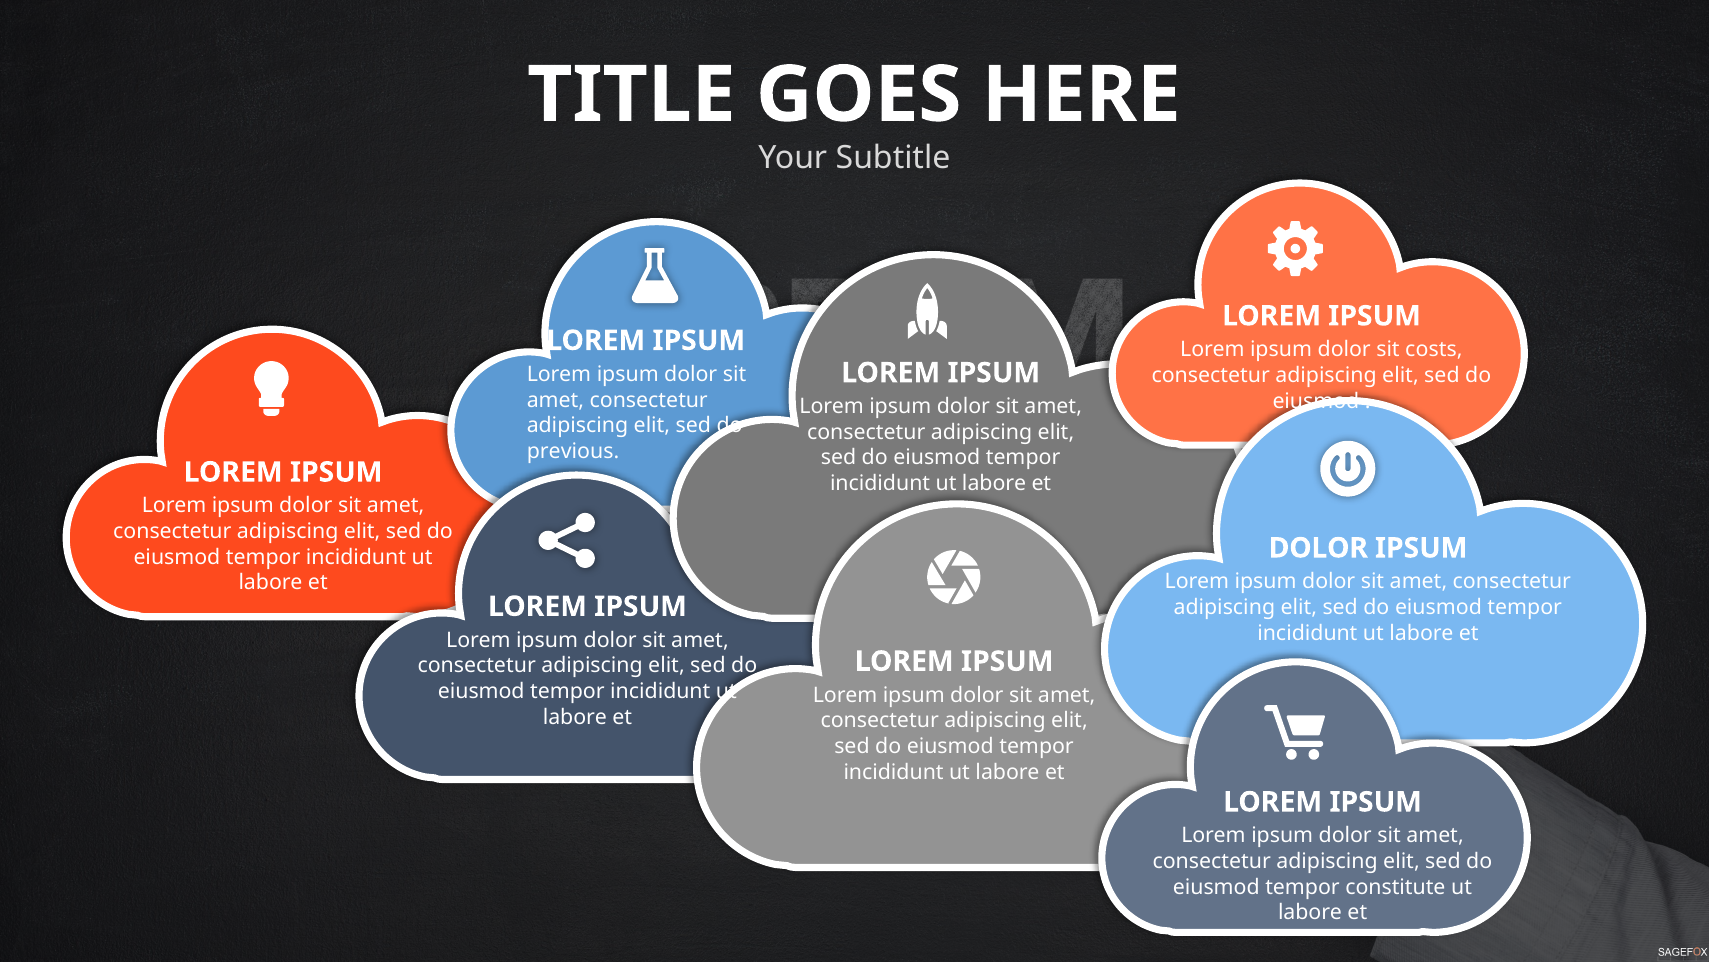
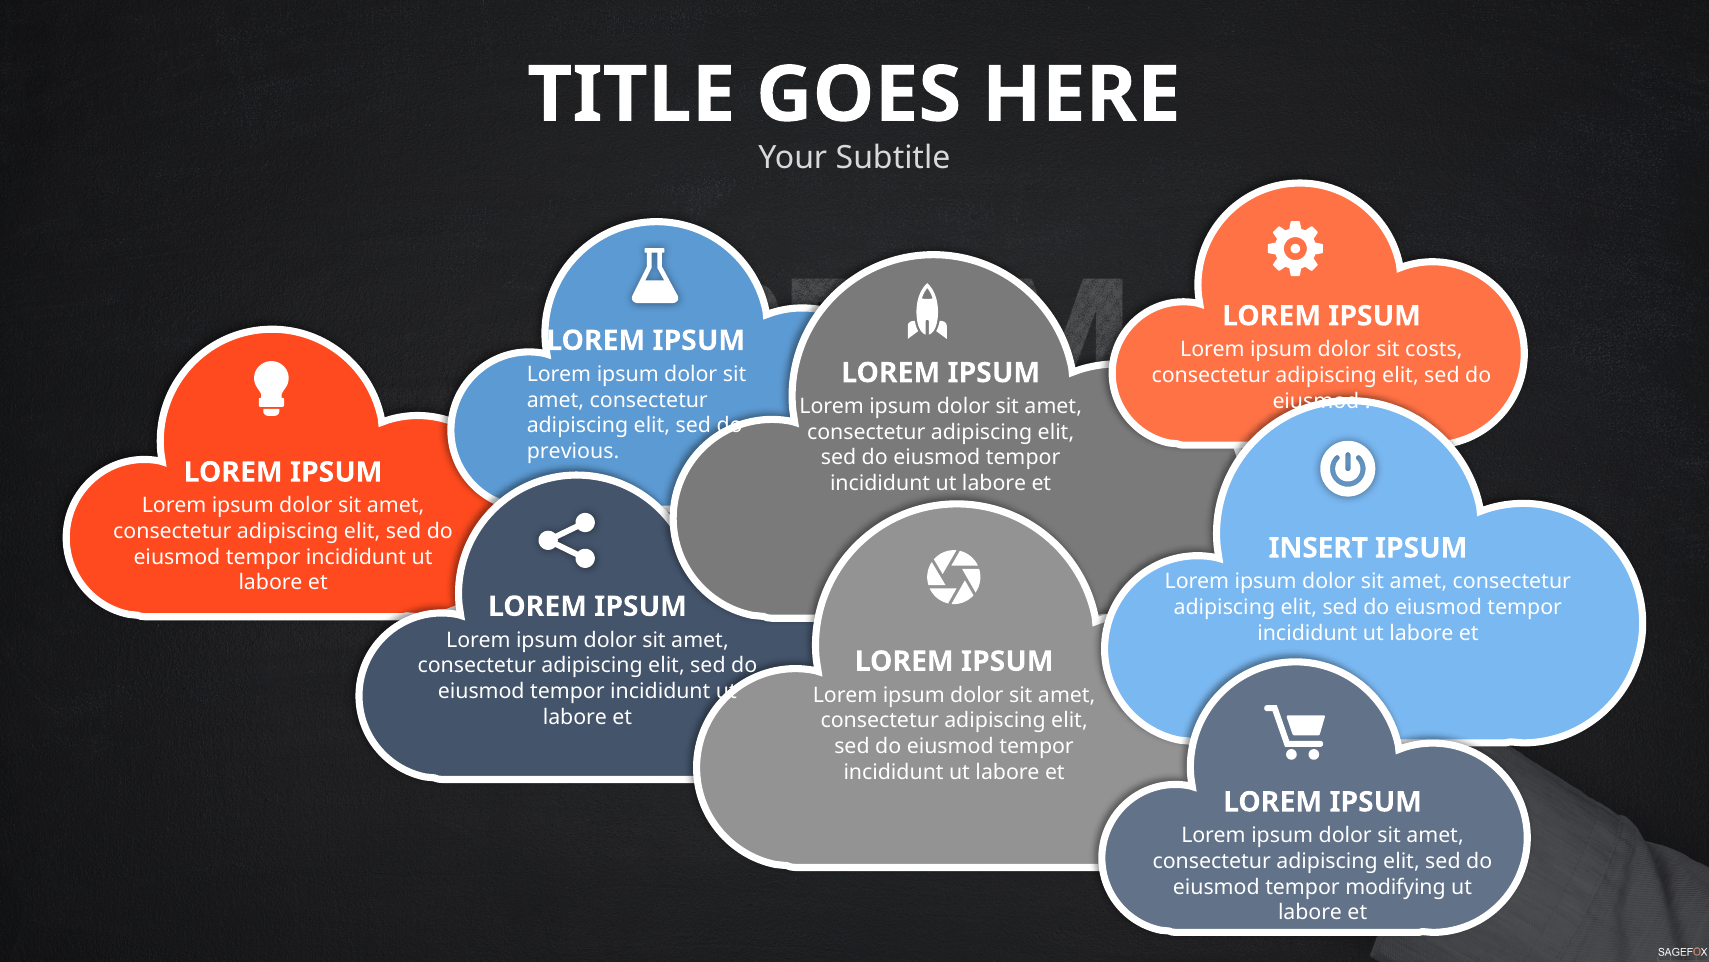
DOLOR at (1318, 548): DOLOR -> INSERT
constitute: constitute -> modifying
